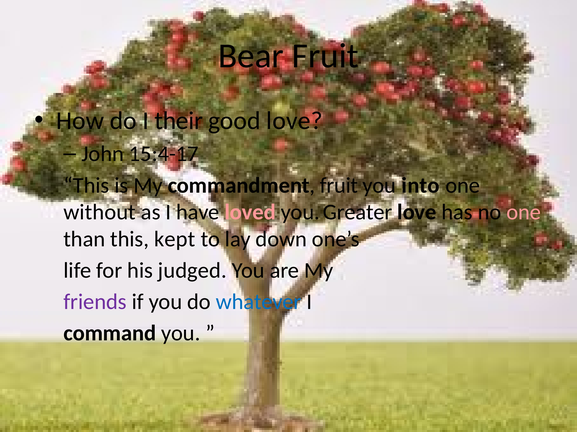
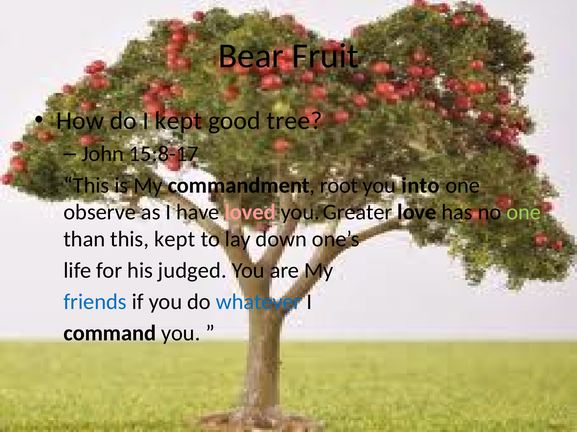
I their: their -> kept
good love: love -> tree
15:4-17: 15:4-17 -> 15:8-17
commandment fruit: fruit -> root
without: without -> observe
one at (524, 213) colour: pink -> light green
friends colour: purple -> blue
